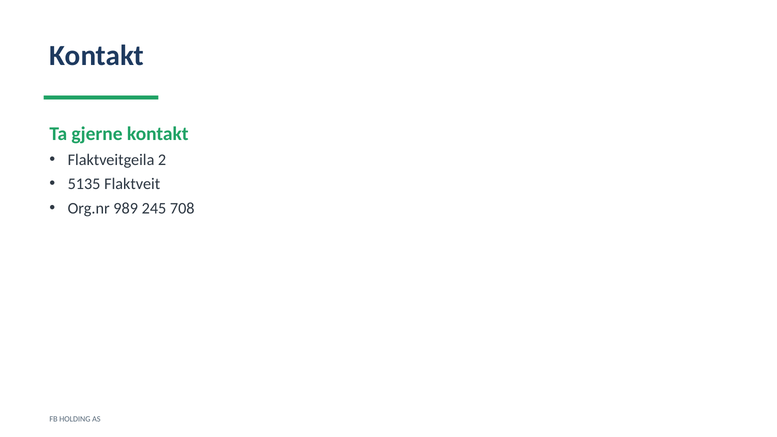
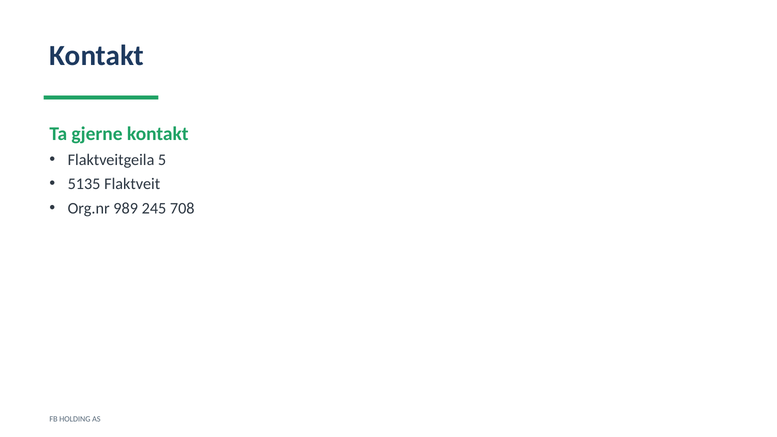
2: 2 -> 5
